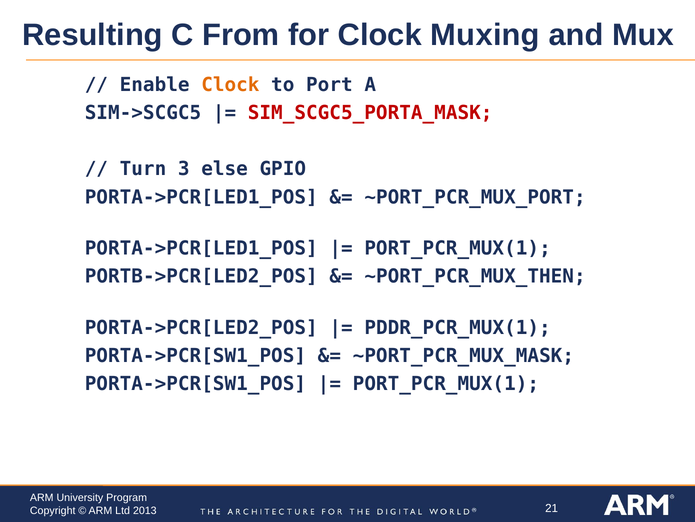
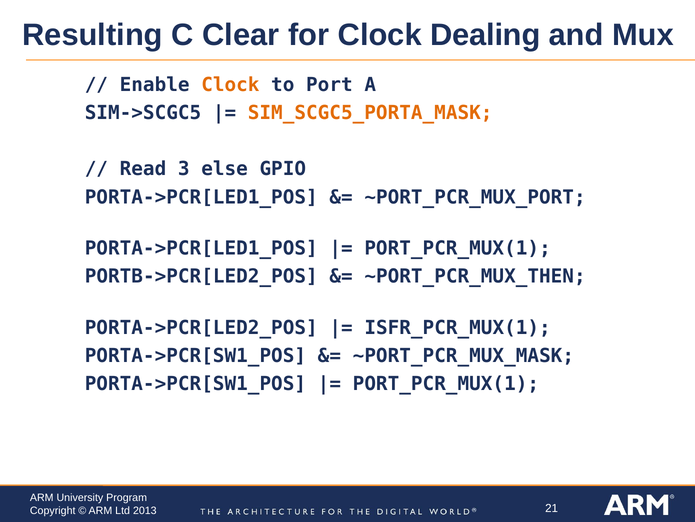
From: From -> Clear
Muxing: Muxing -> Dealing
SIM_SCGC5_PORTA_MASK colour: red -> orange
Turn: Turn -> Read
PDDR_PCR_MUX(1: PDDR_PCR_MUX(1 -> ISFR_PCR_MUX(1
